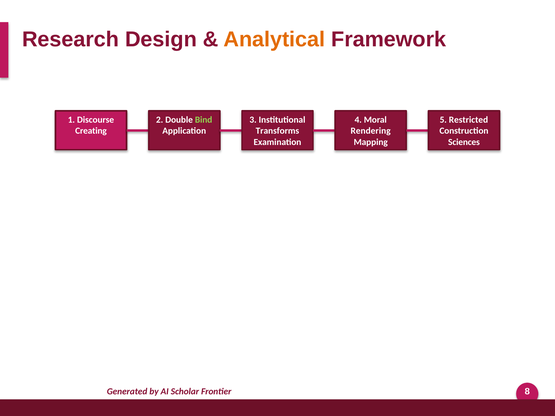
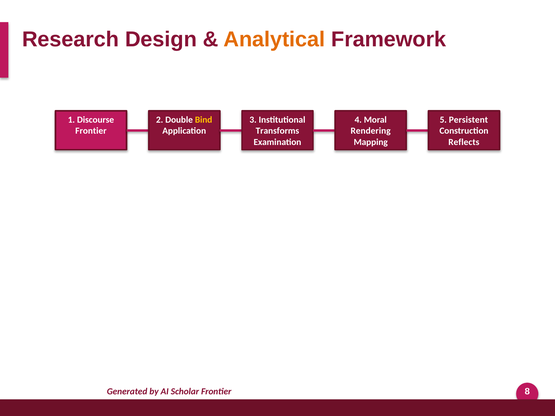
Bind colour: light green -> yellow
Restricted: Restricted -> Persistent
Creating at (91, 131): Creating -> Frontier
Sciences: Sciences -> Reflects
